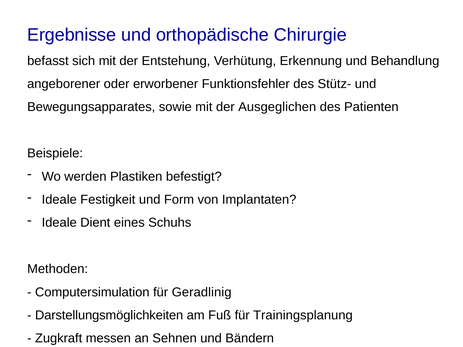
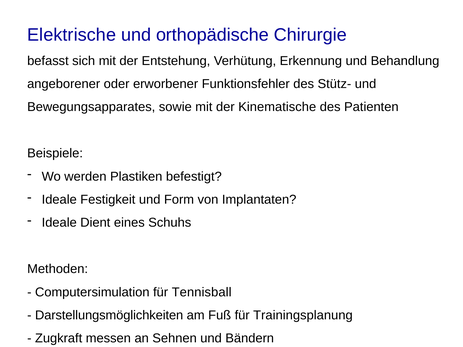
Ergebnisse: Ergebnisse -> Elektrische
Ausgeglichen: Ausgeglichen -> Kinematische
Geradlinig: Geradlinig -> Tennisball
